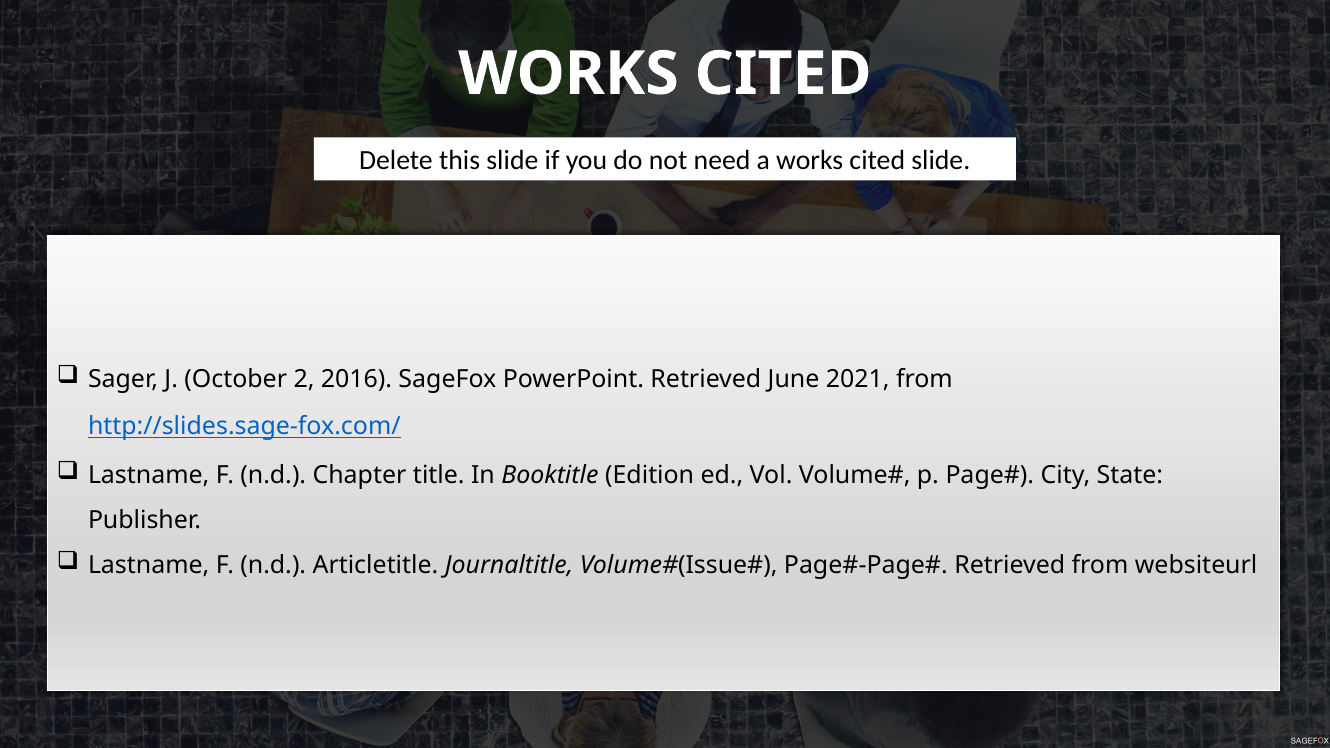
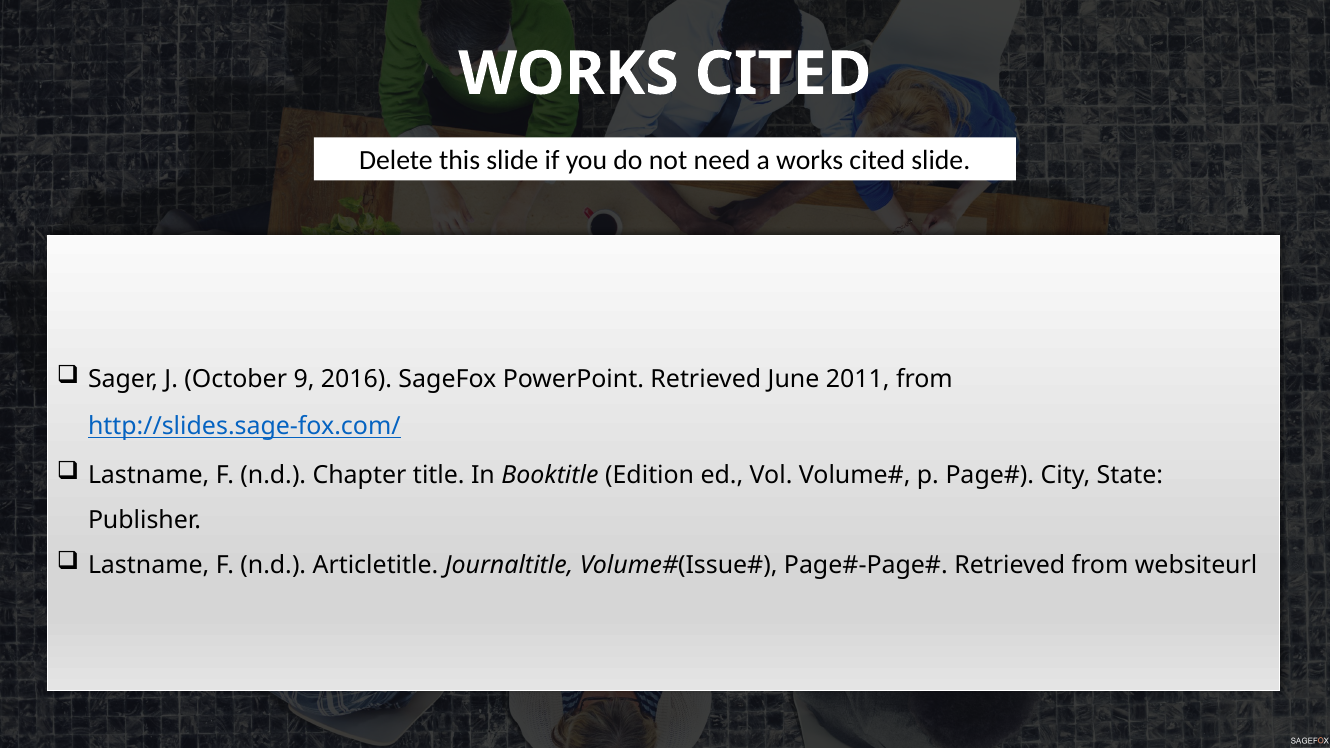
2: 2 -> 9
2021: 2021 -> 2011
